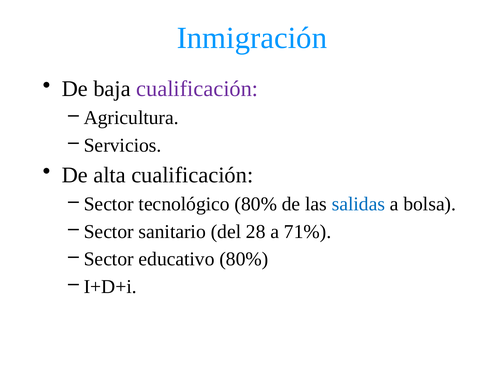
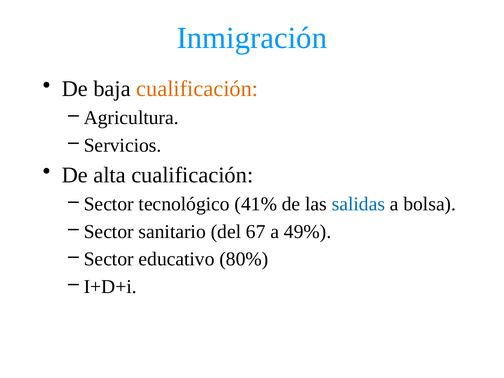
cualificación at (197, 89) colour: purple -> orange
tecnológico 80%: 80% -> 41%
28: 28 -> 67
71%: 71% -> 49%
